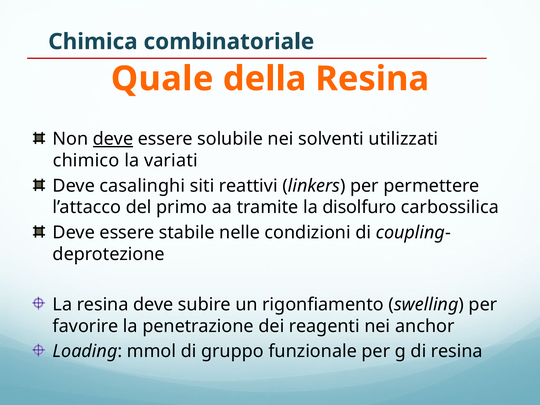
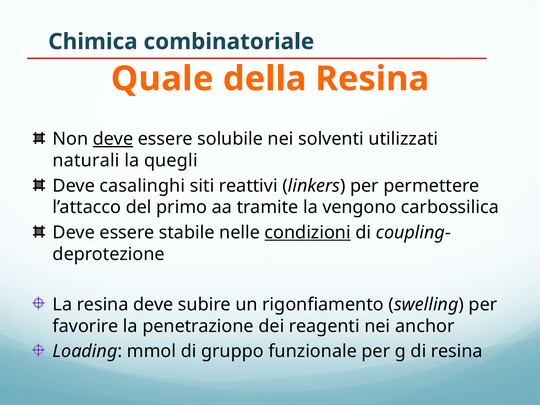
chimico: chimico -> naturali
variati: variati -> quegli
disolfuro: disolfuro -> vengono
condizioni underline: none -> present
